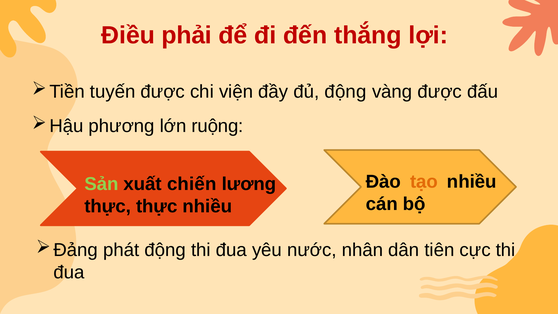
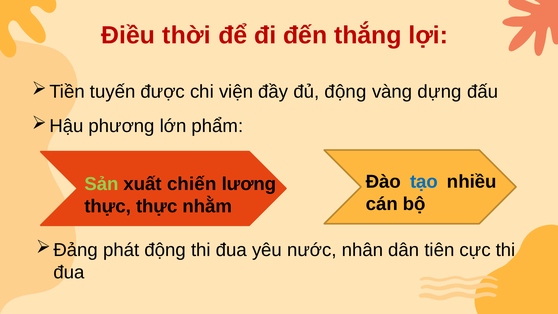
phải: phải -> thời
vàng được: được -> dựng
ruộng: ruộng -> phẩm
tạo colour: orange -> blue
thực nhiều: nhiều -> nhằm
